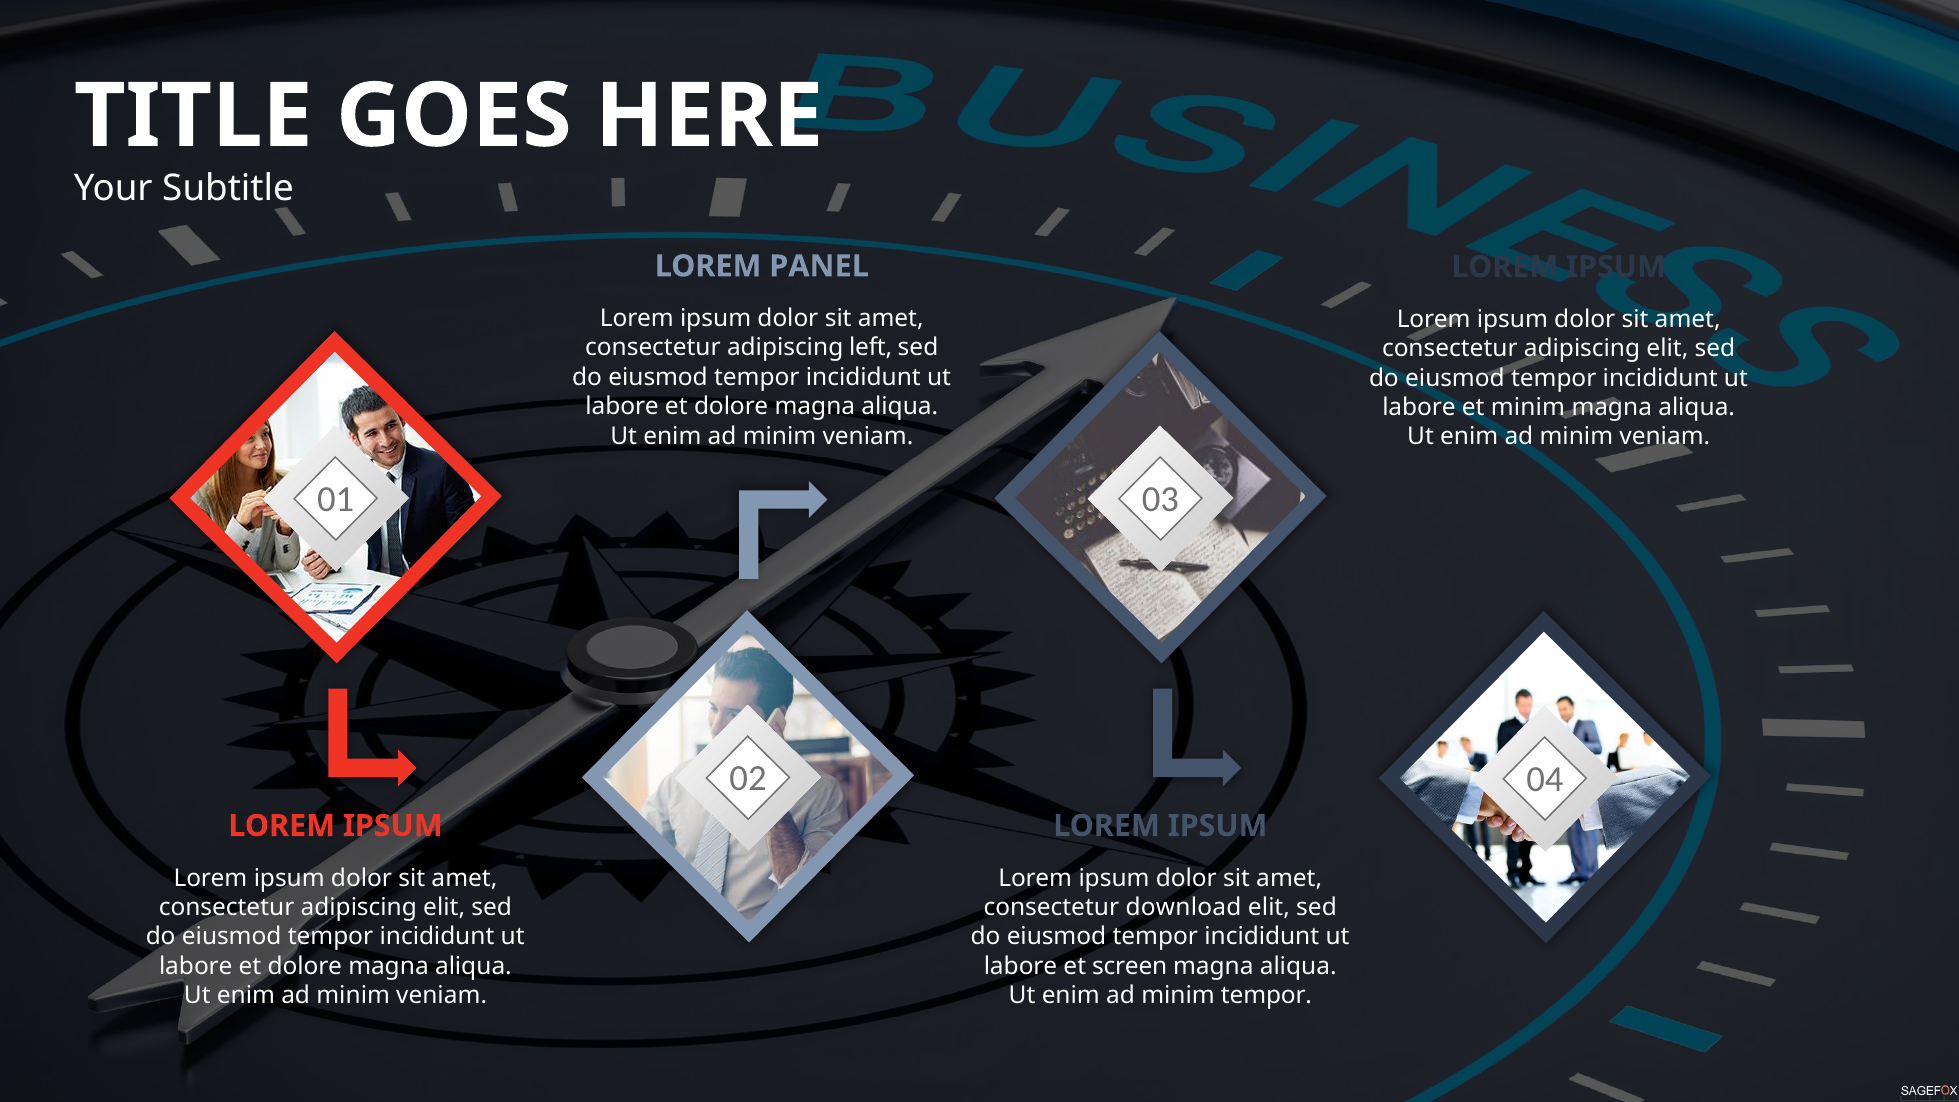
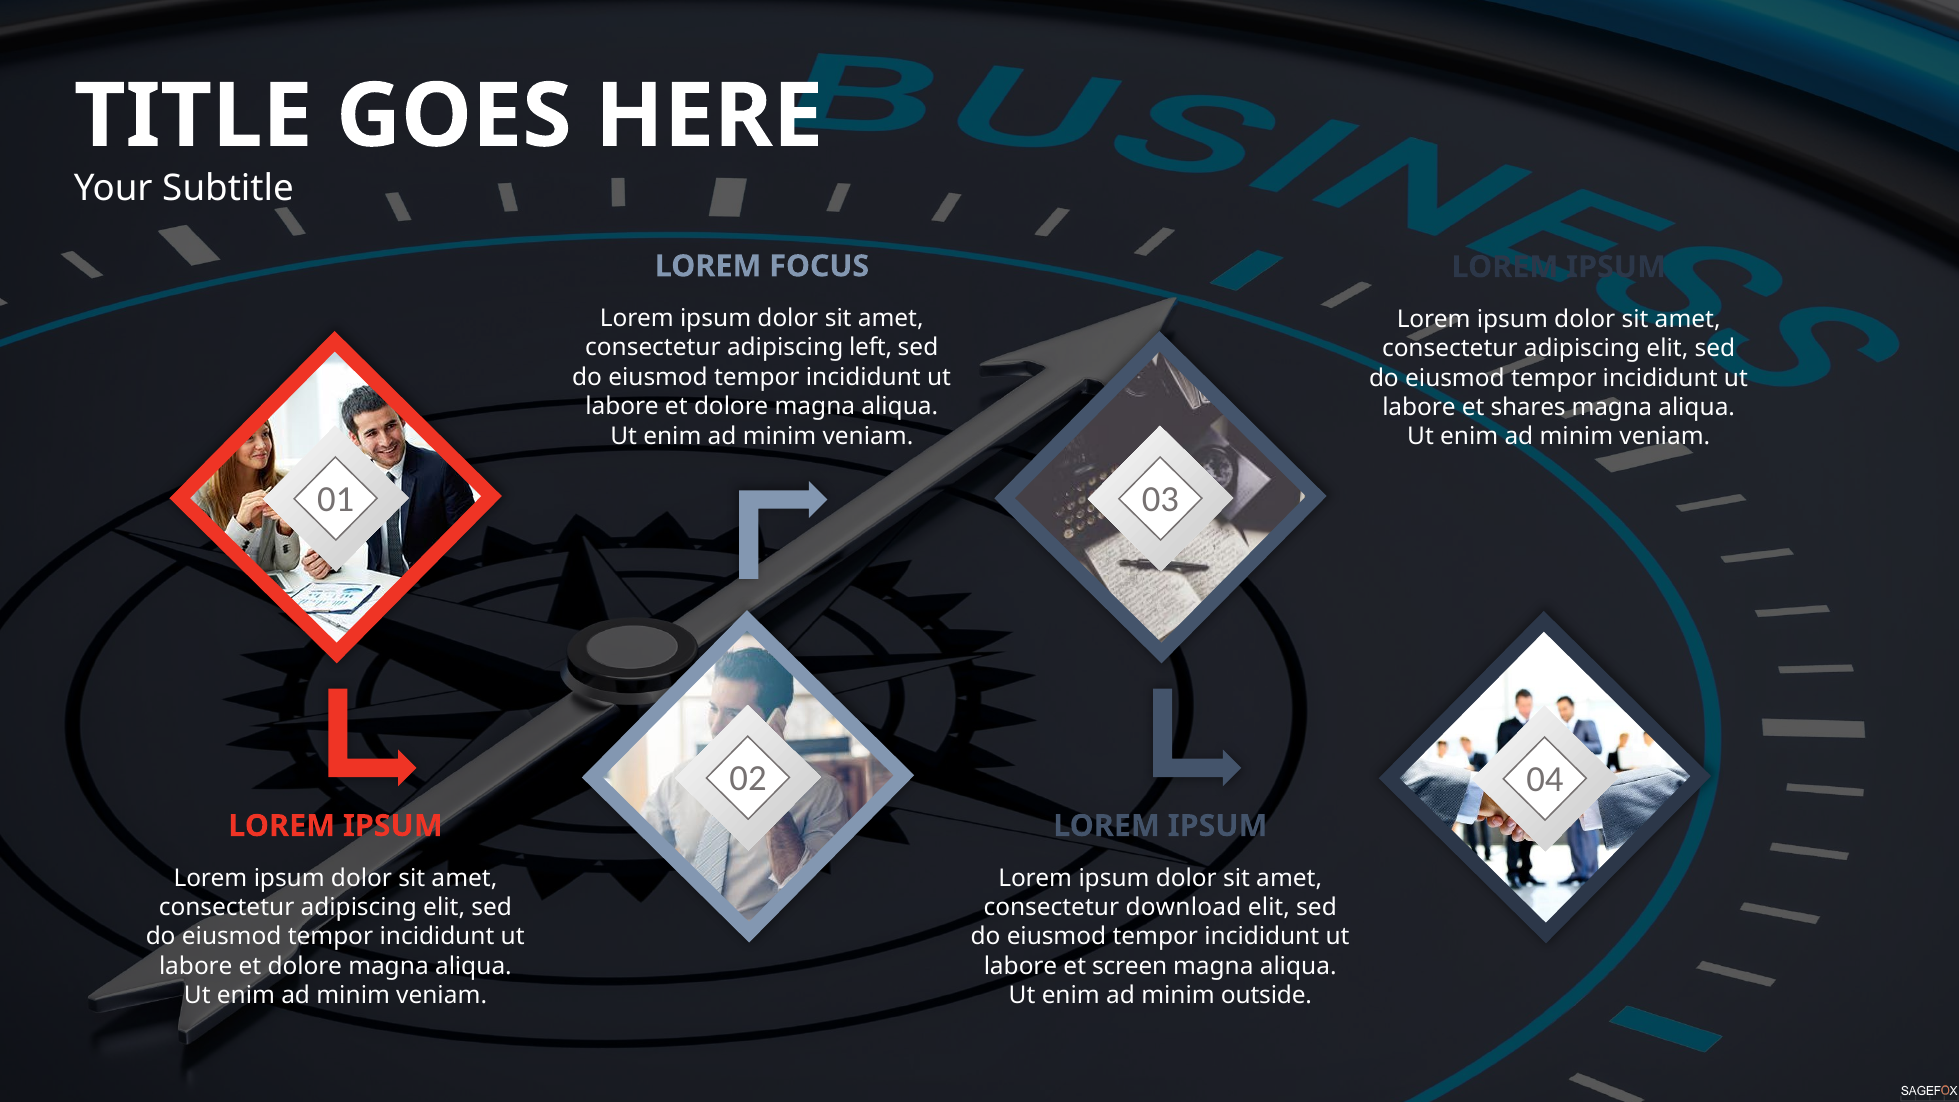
PANEL: PANEL -> FOCUS
et minim: minim -> shares
minim tempor: tempor -> outside
